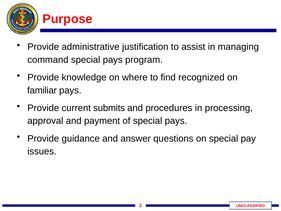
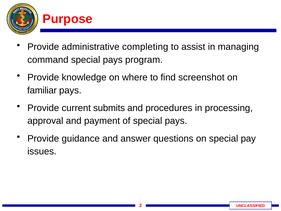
justification: justification -> completing
recognized: recognized -> screenshot
